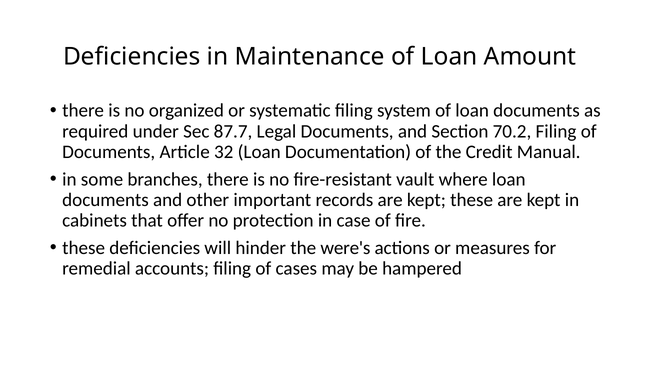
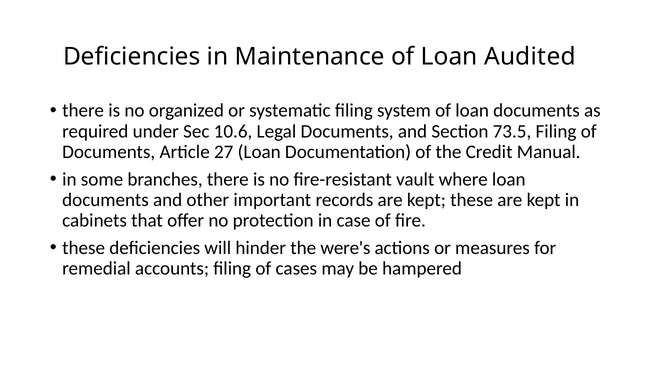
Amount: Amount -> Audited
87.7: 87.7 -> 10.6
70.2: 70.2 -> 73.5
32: 32 -> 27
